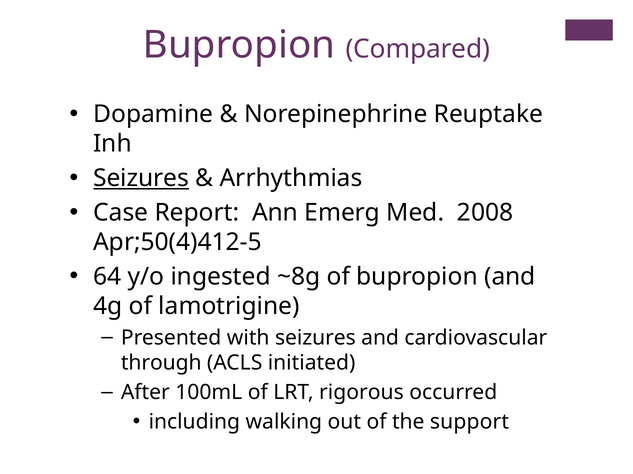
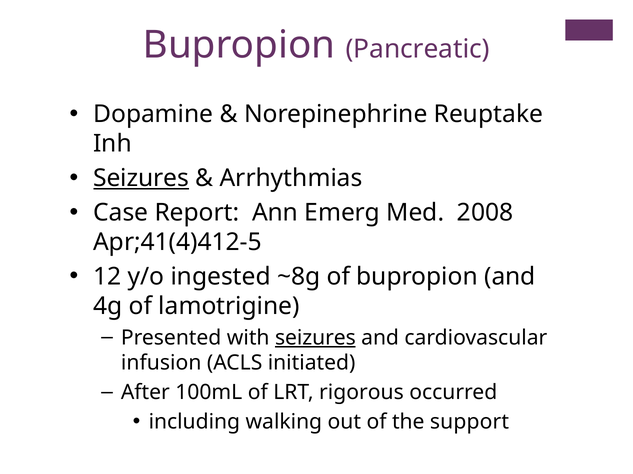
Compared: Compared -> Pancreatic
Apr;50(4)412-5: Apr;50(4)412-5 -> Apr;41(4)412-5
64: 64 -> 12
seizures at (315, 338) underline: none -> present
through: through -> infusion
